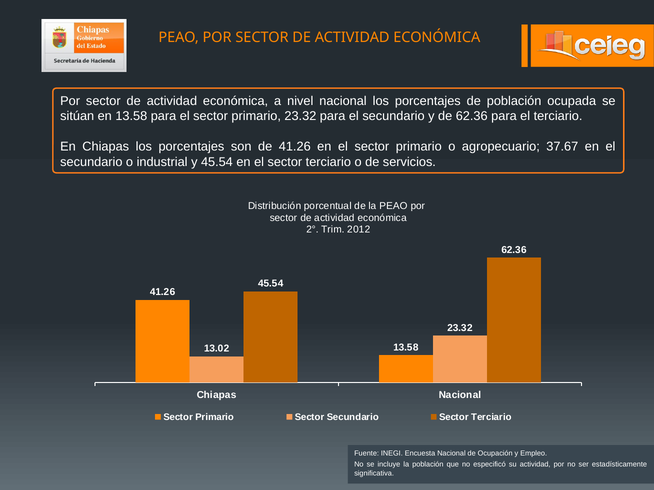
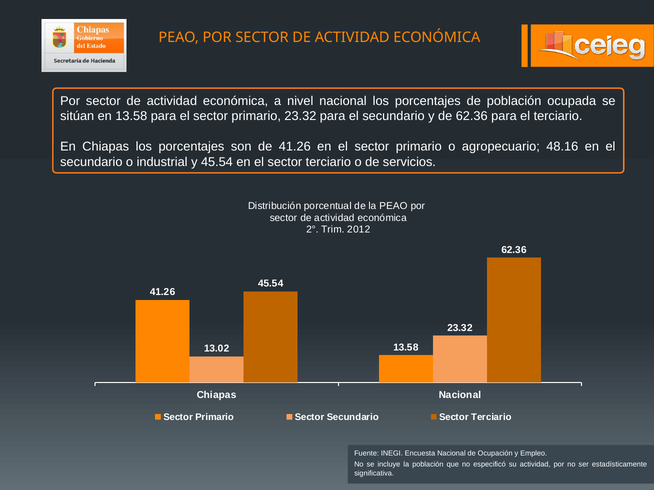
37.67: 37.67 -> 48.16
